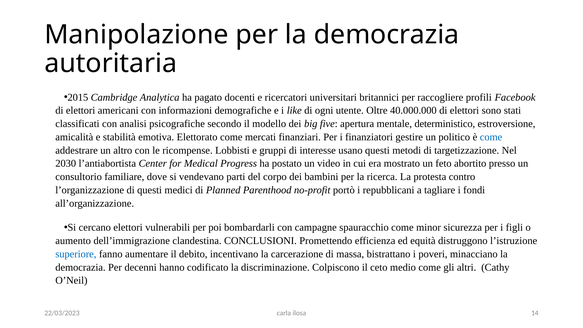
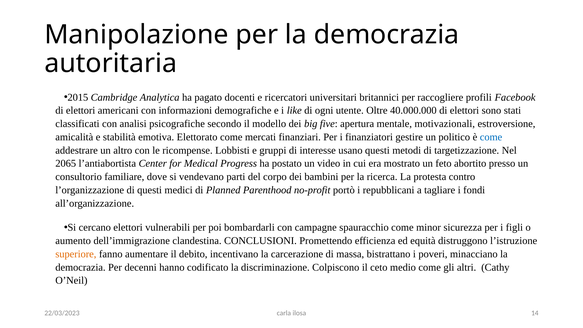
deterministico: deterministico -> motivazionali
2030: 2030 -> 2065
superiore colour: blue -> orange
